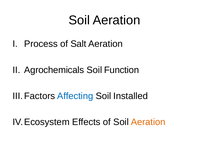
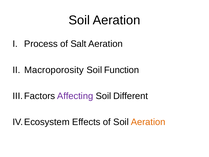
Agrochemicals: Agrochemicals -> Macroporosity
Affecting colour: blue -> purple
Installed: Installed -> Different
